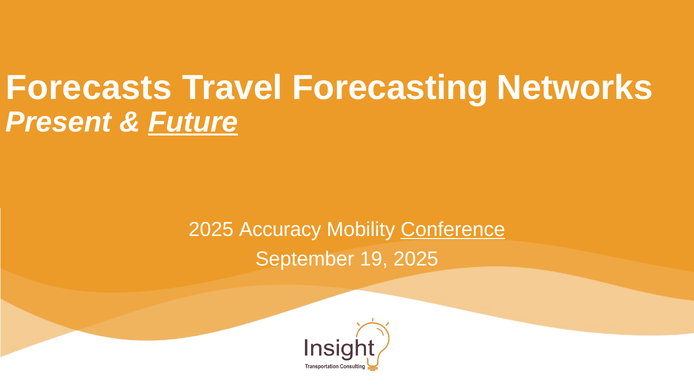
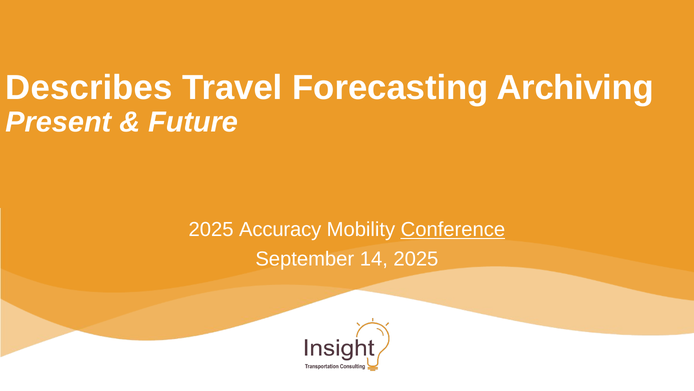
Forecasts: Forecasts -> Describes
Networks: Networks -> Archiving
Future underline: present -> none
19: 19 -> 14
